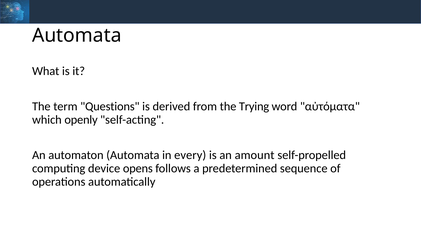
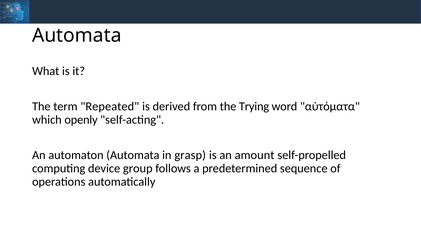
Questions: Questions -> Repeated
every: every -> grasp
opens: opens -> group
